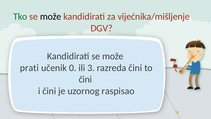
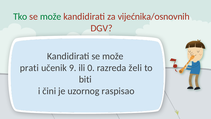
može at (51, 16) colour: black -> green
vijećnika/mišljenje: vijećnika/mišljenje -> vijećnika/osnovnih
0: 0 -> 9
3: 3 -> 0
razreda čini: čini -> želi
čini at (85, 79): čini -> biti
